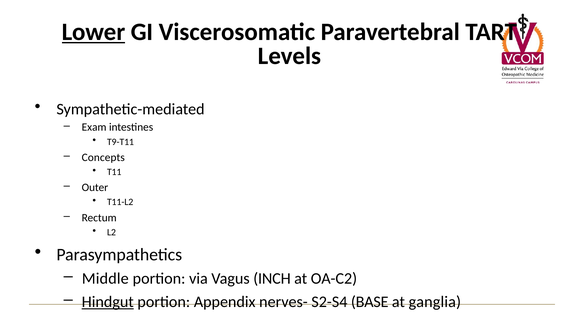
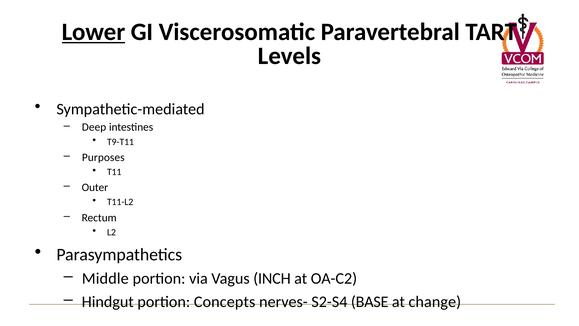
Exam: Exam -> Deep
Concepts: Concepts -> Purposes
Hindgut underline: present -> none
Appendix: Appendix -> Concepts
ganglia: ganglia -> change
